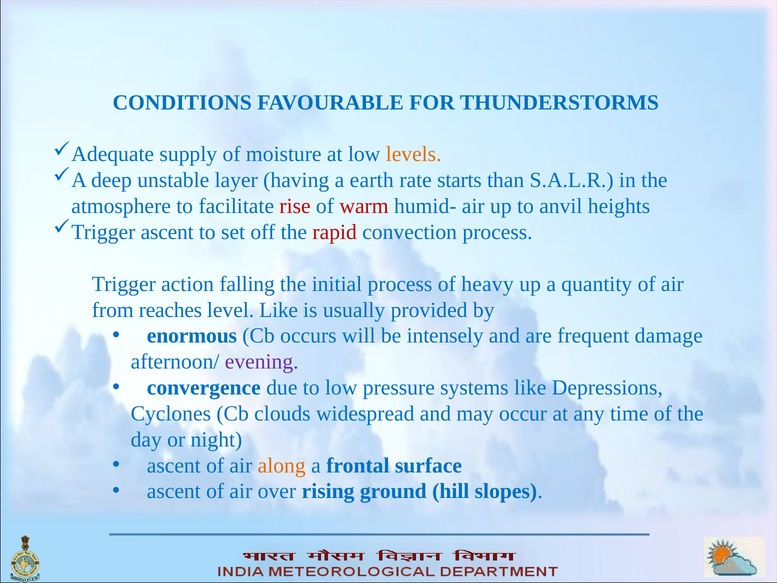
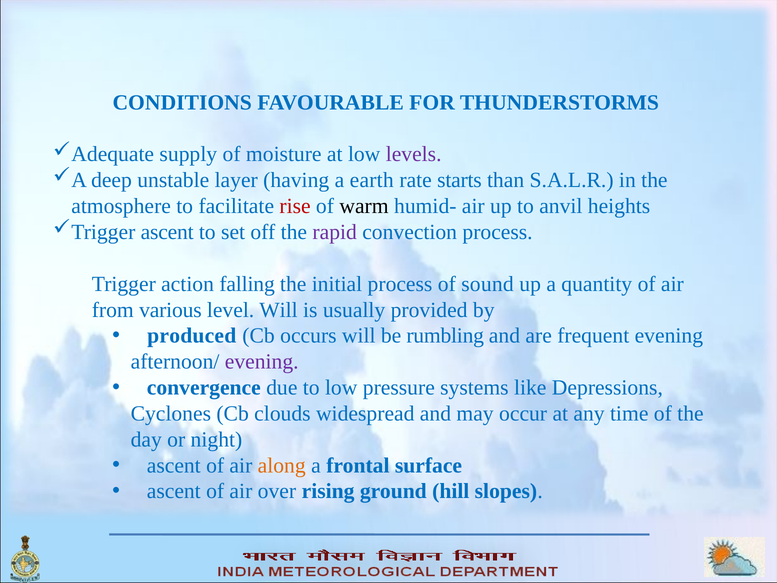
levels colour: orange -> purple
warm colour: red -> black
rapid colour: red -> purple
heavy: heavy -> sound
reaches: reaches -> various
level Like: Like -> Will
enormous: enormous -> produced
intensely: intensely -> rumbling
frequent damage: damage -> evening
